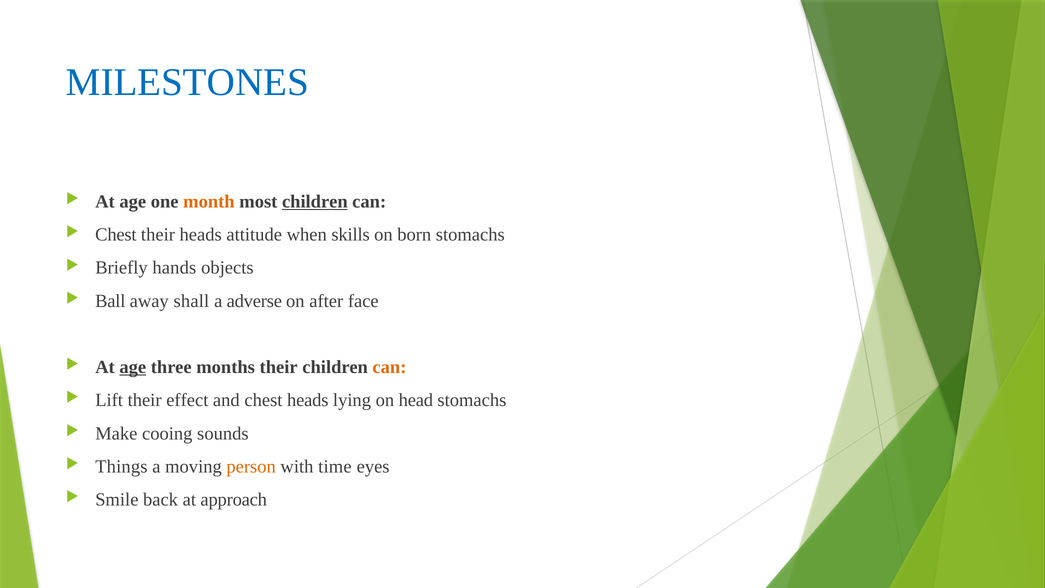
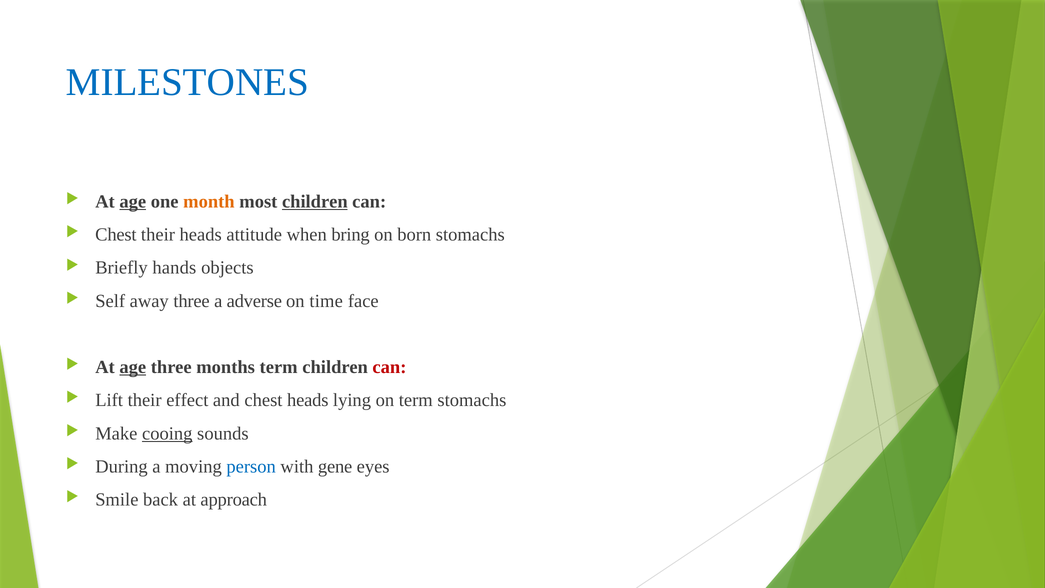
age at (133, 202) underline: none -> present
skills: skills -> bring
Ball: Ball -> Self
away shall: shall -> three
after: after -> time
months their: their -> term
can at (389, 367) colour: orange -> red
on head: head -> term
cooing underline: none -> present
Things: Things -> During
person colour: orange -> blue
time: time -> gene
